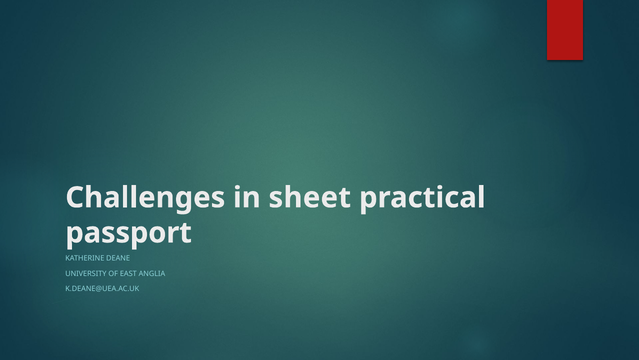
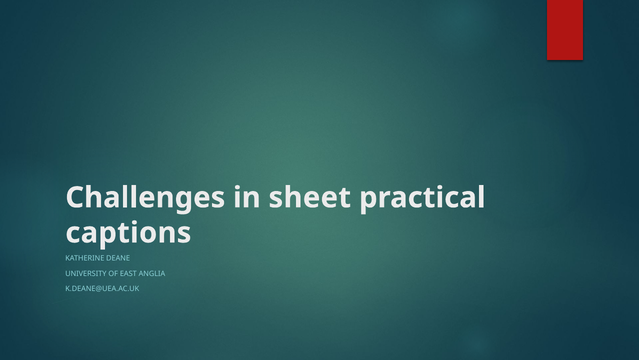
passport: passport -> captions
